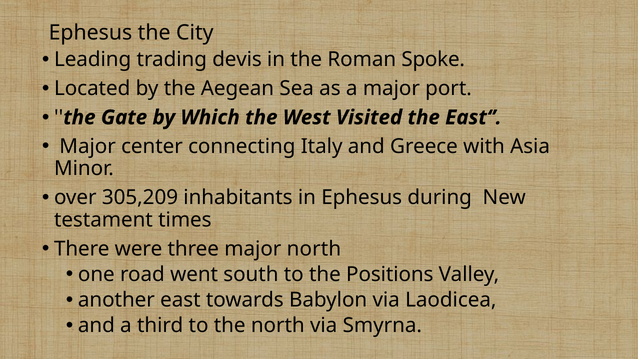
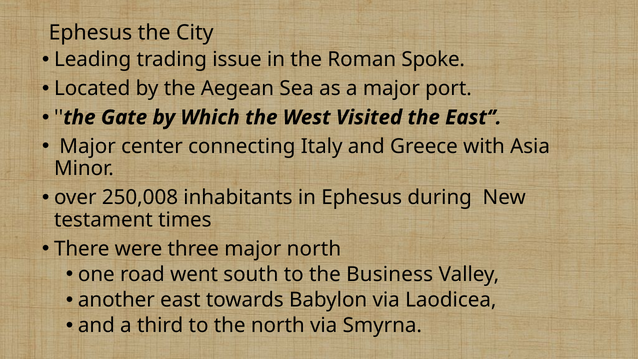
devis: devis -> issue
305,209: 305,209 -> 250,008
Positions: Positions -> Business
